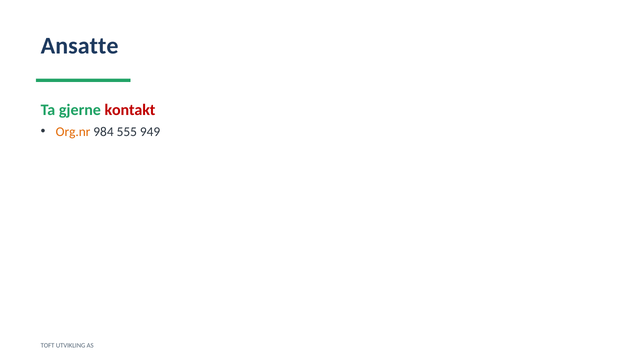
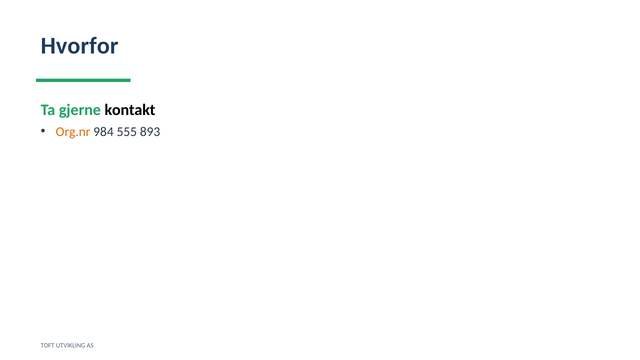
Ansatte: Ansatte -> Hvorfor
kontakt colour: red -> black
949: 949 -> 893
